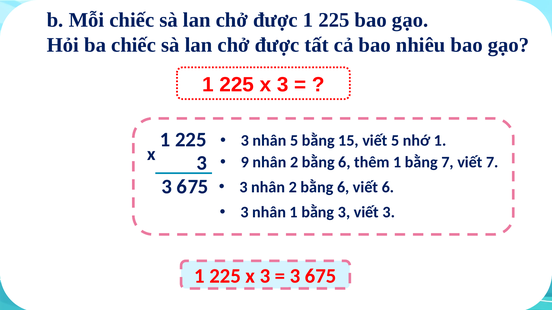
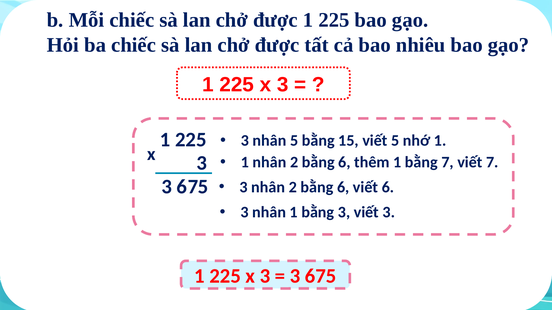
9 at (245, 163): 9 -> 1
